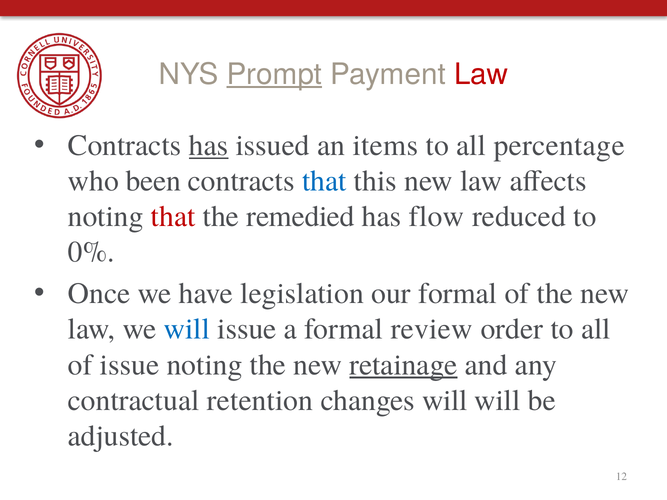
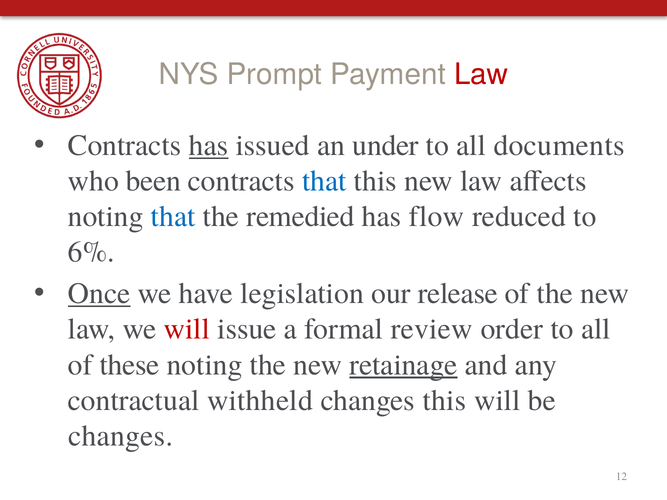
Prompt underline: present -> none
items: items -> under
percentage: percentage -> documents
that at (173, 217) colour: red -> blue
0%: 0% -> 6%
Once underline: none -> present
our formal: formal -> release
will at (187, 329) colour: blue -> red
of issue: issue -> these
retention: retention -> withheld
changes will: will -> this
adjusted at (121, 436): adjusted -> changes
